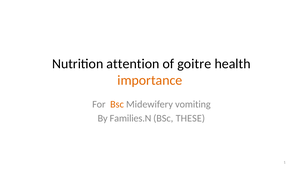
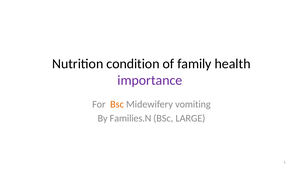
attention: attention -> condition
goitre: goitre -> family
importance colour: orange -> purple
THESE: THESE -> LARGE
